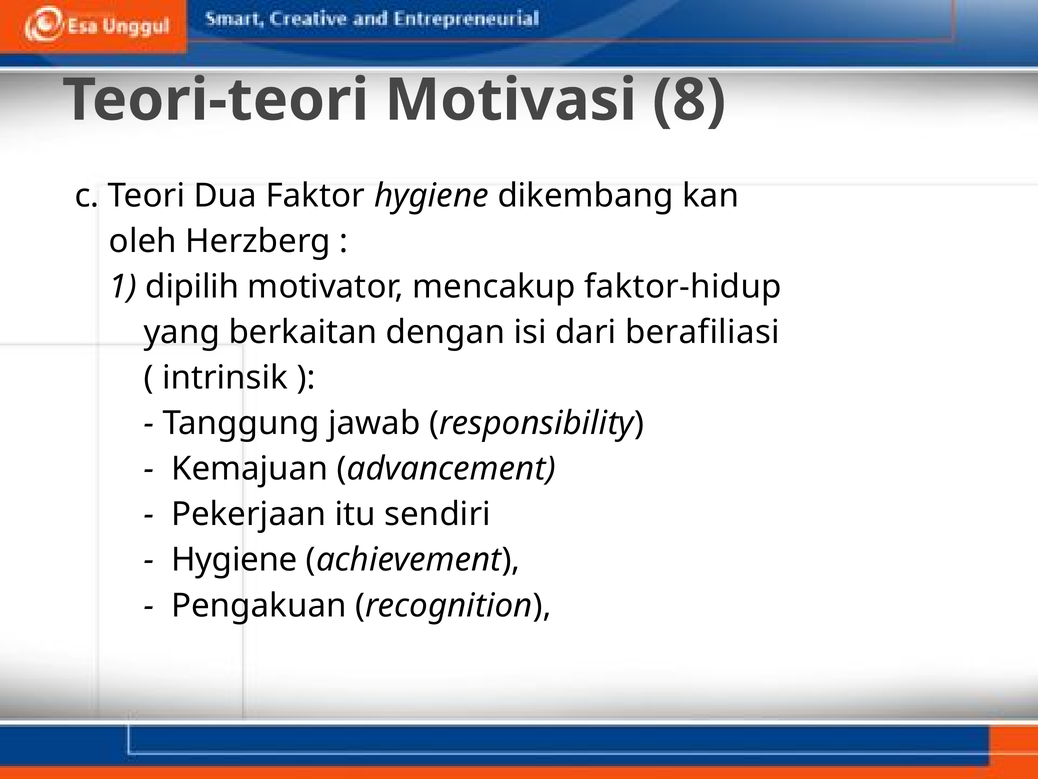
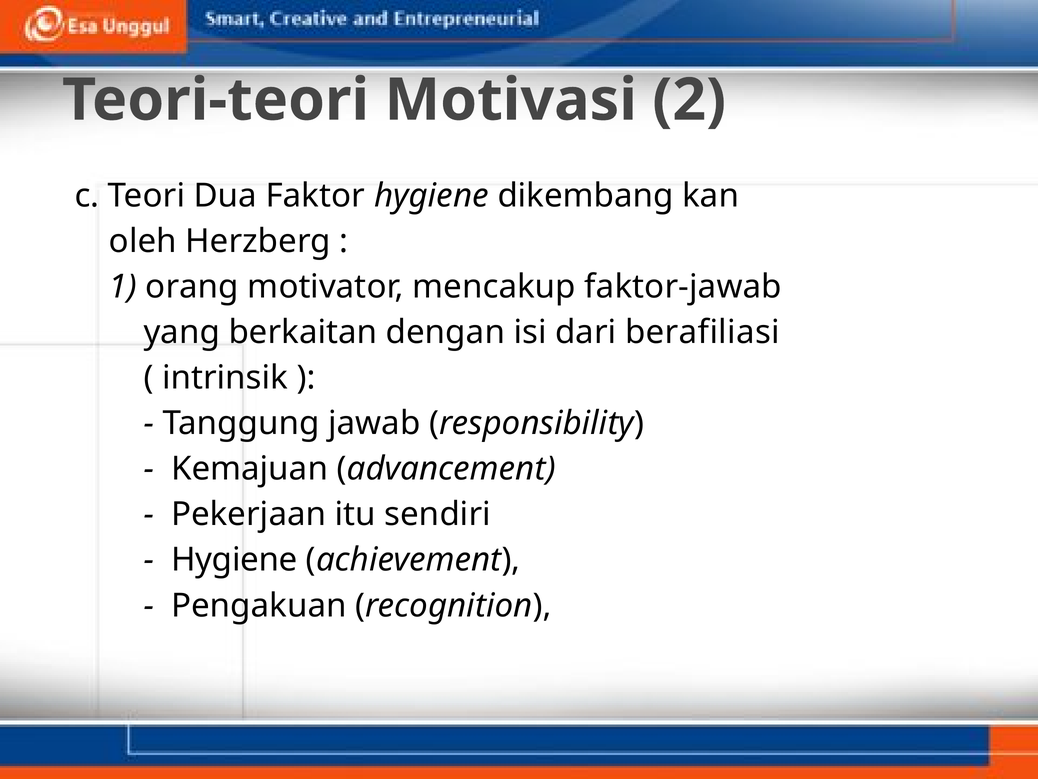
8: 8 -> 2
dipilih: dipilih -> orang
faktor-hidup: faktor-hidup -> faktor-jawab
